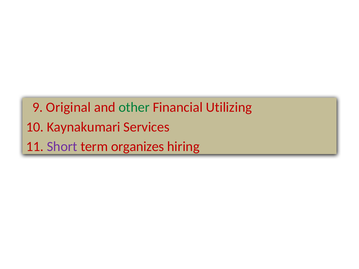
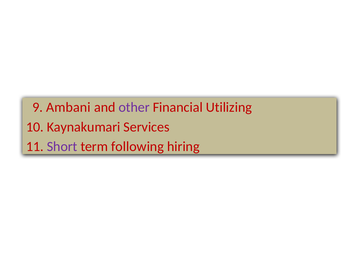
Original: Original -> Ambani
other colour: green -> purple
organizes: organizes -> following
